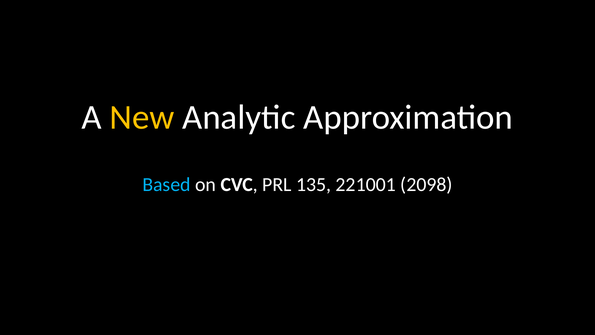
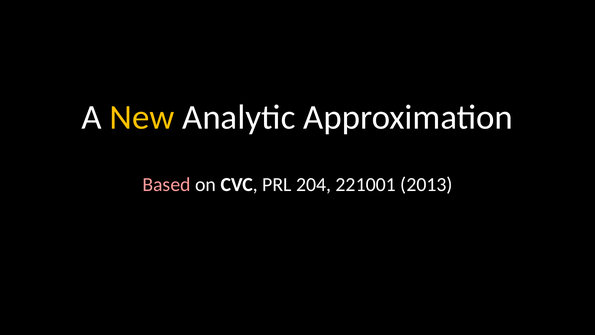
Based colour: light blue -> pink
135: 135 -> 204
2098: 2098 -> 2013
